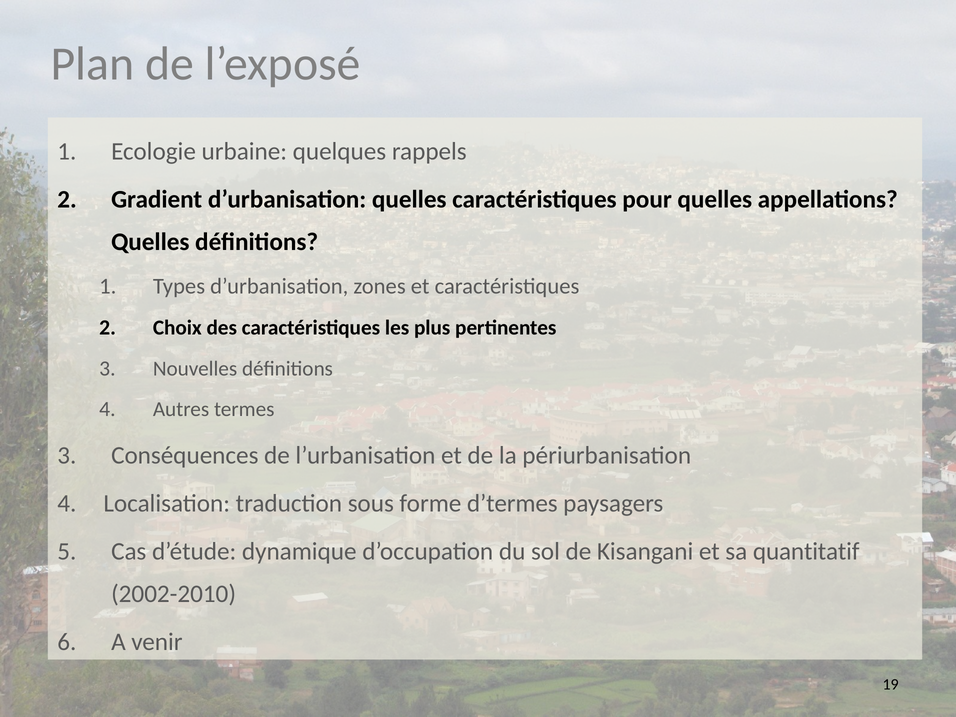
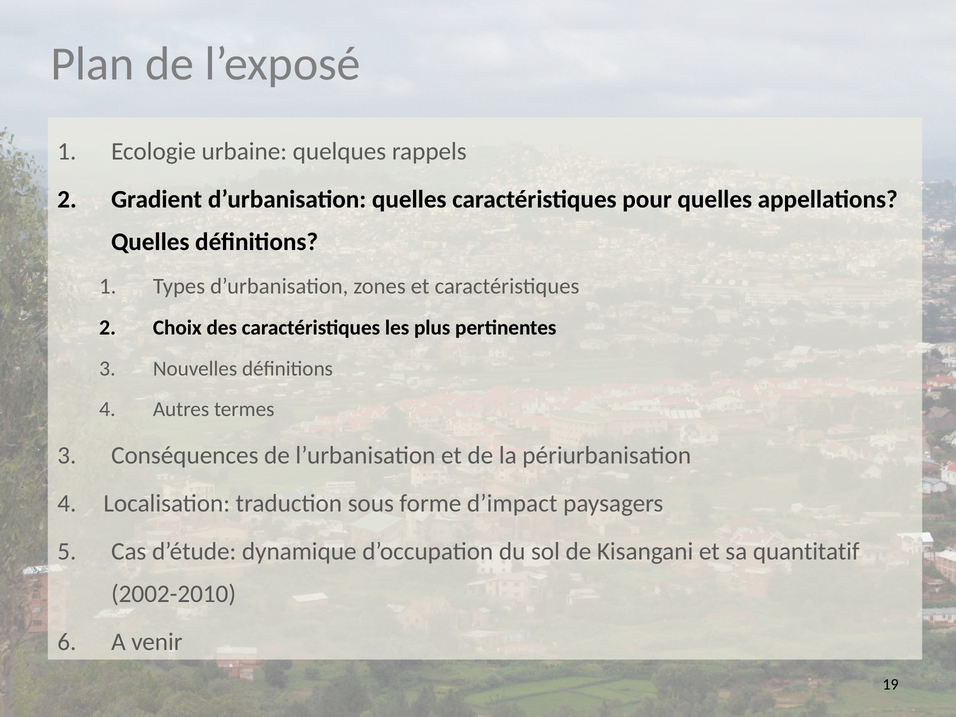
d’termes: d’termes -> d’impact
